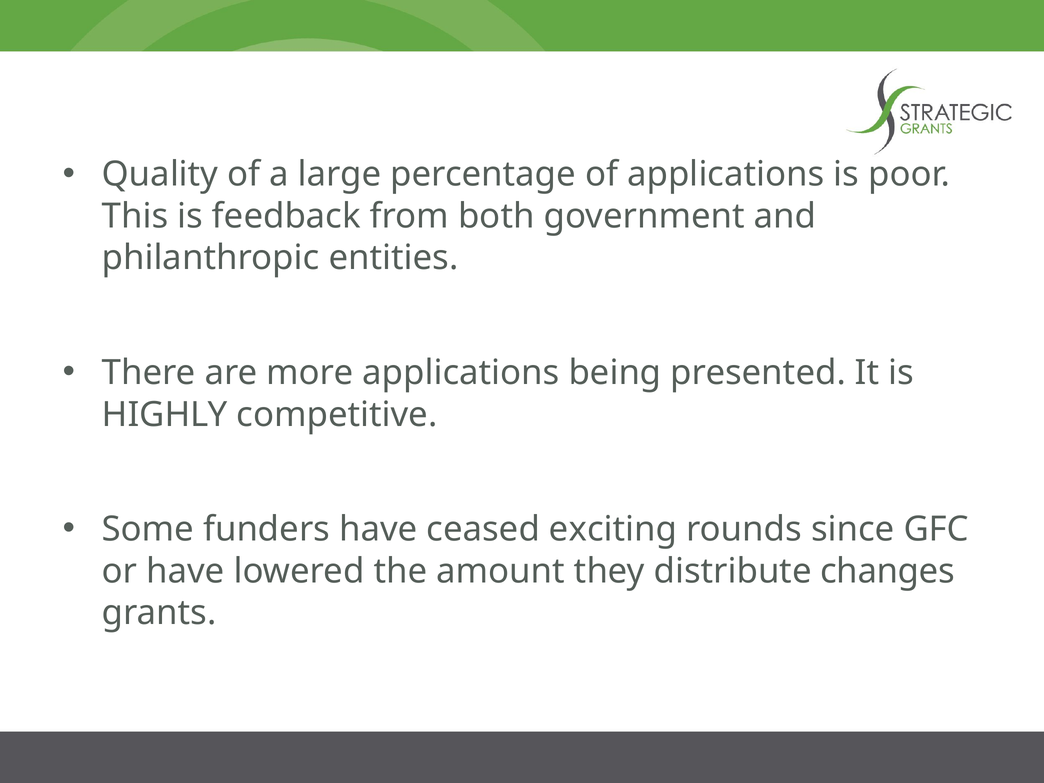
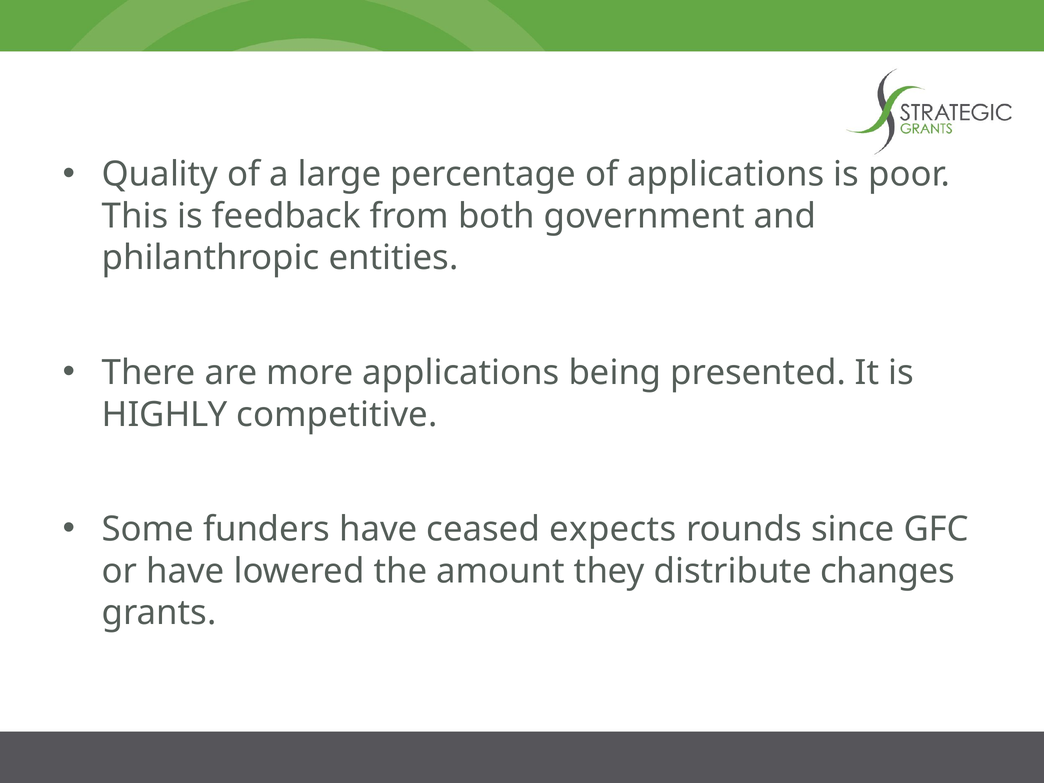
exciting: exciting -> expects
